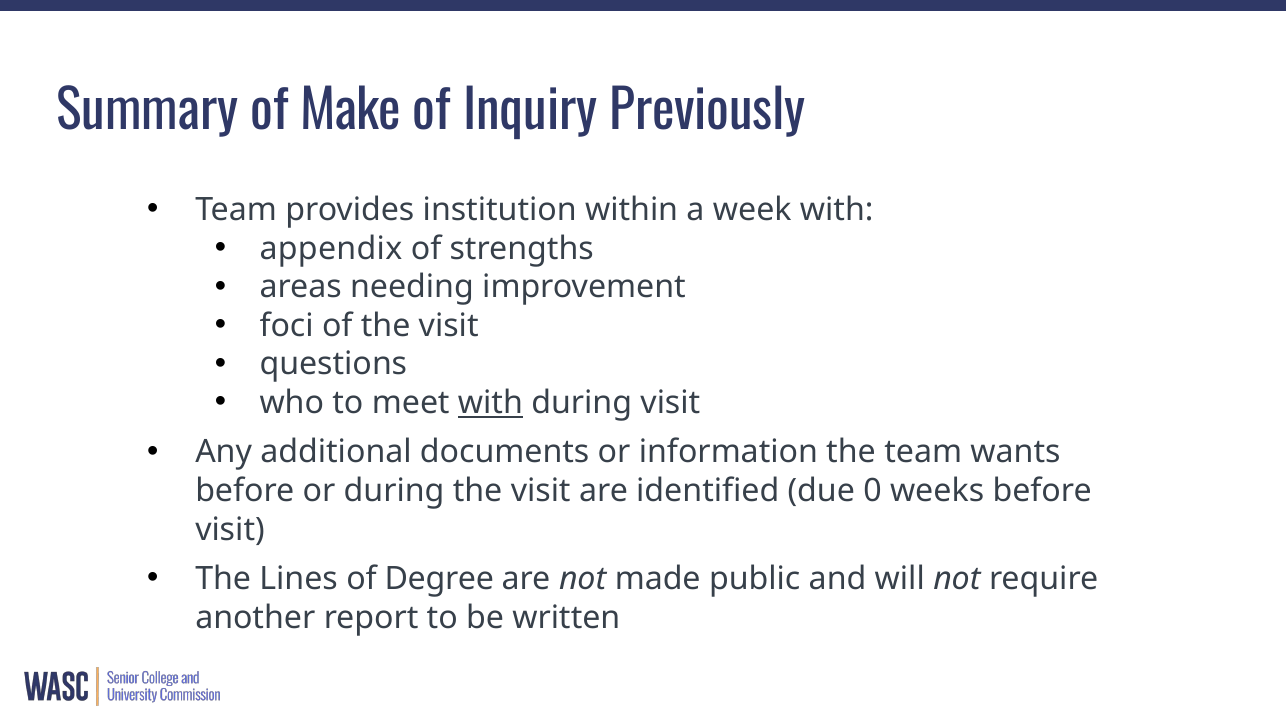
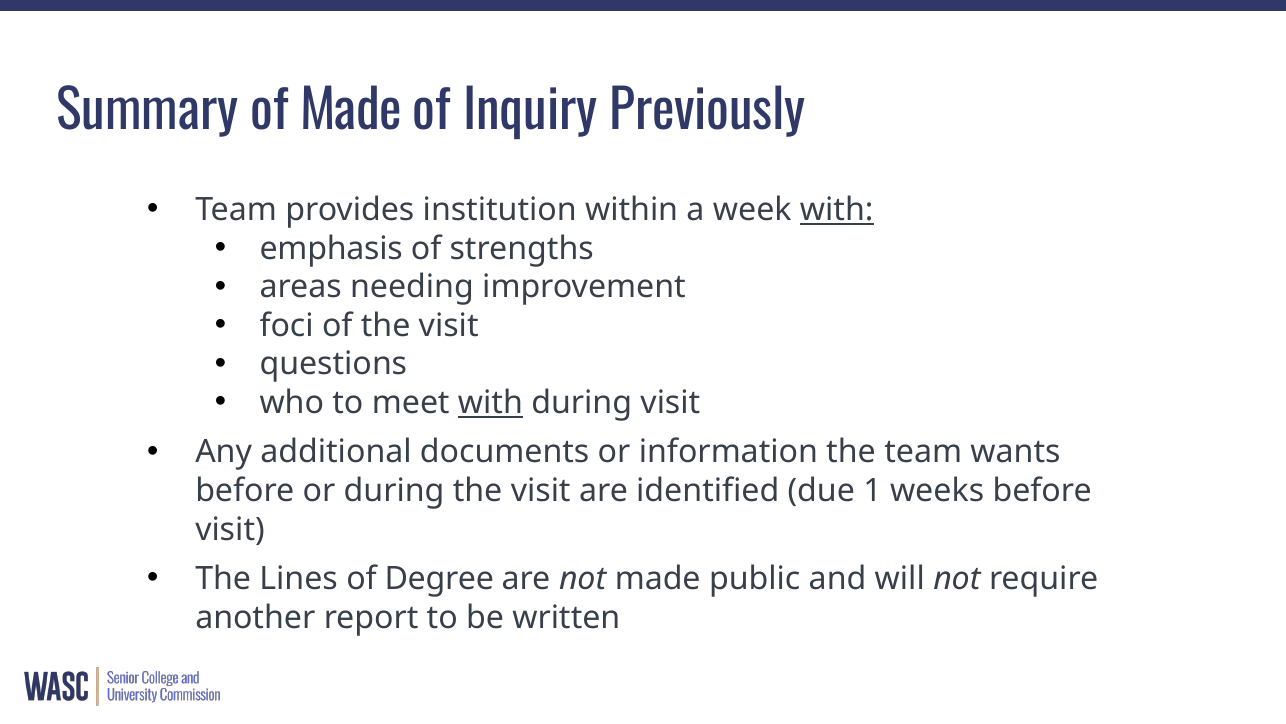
of Make: Make -> Made
with at (837, 210) underline: none -> present
appendix: appendix -> emphasis
0: 0 -> 1
